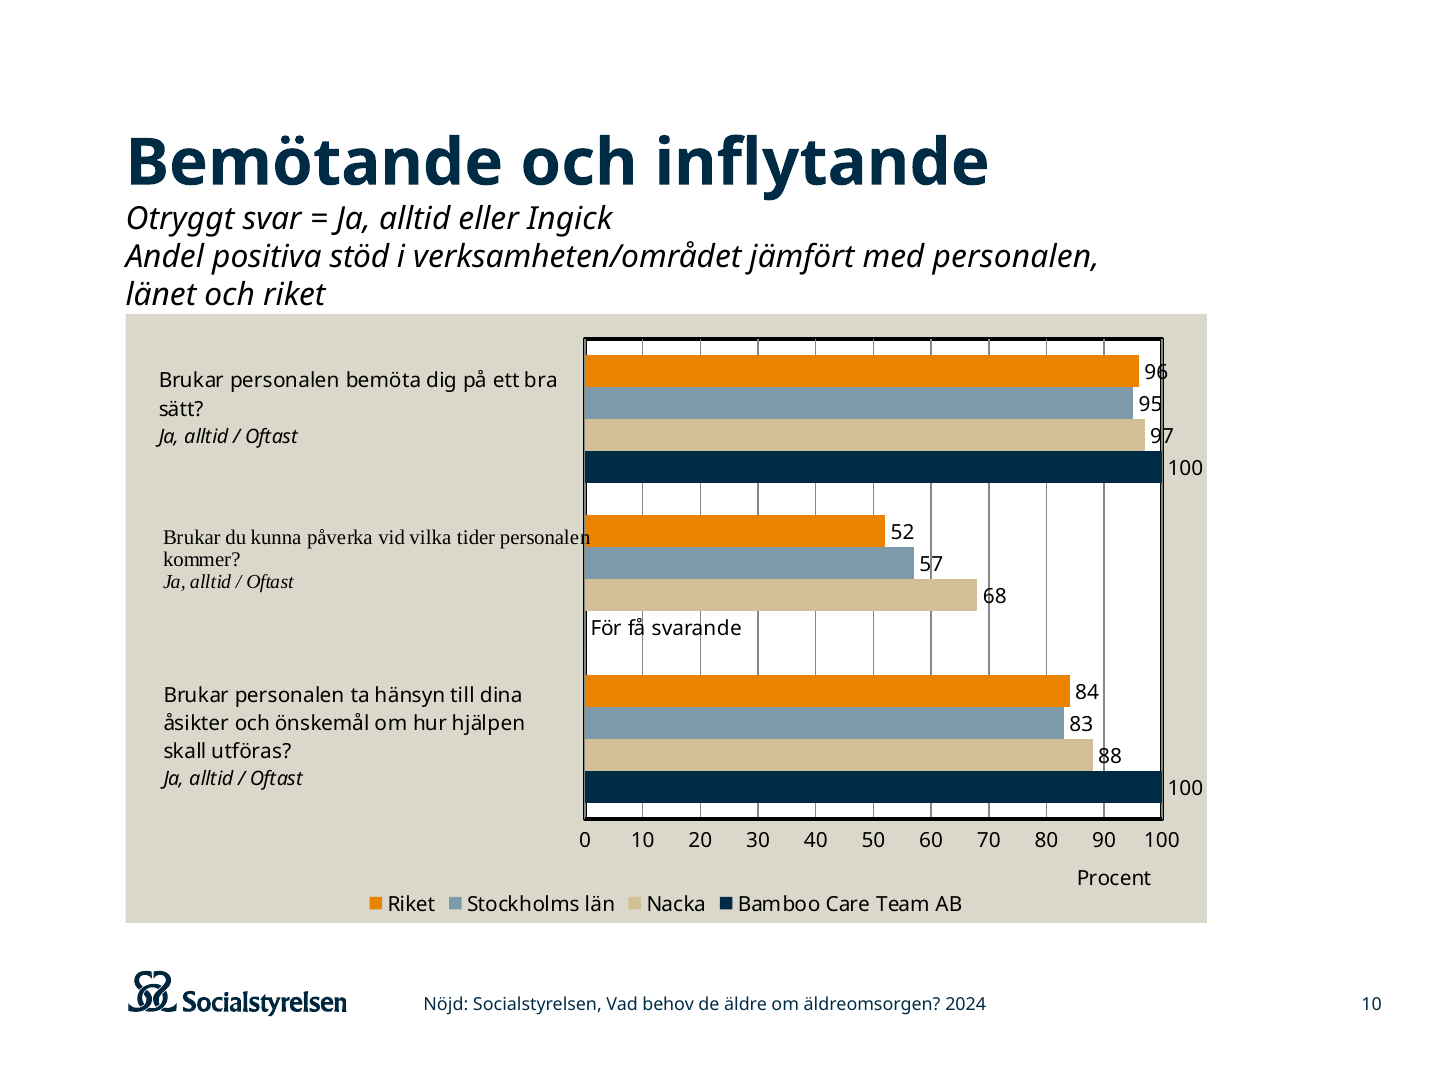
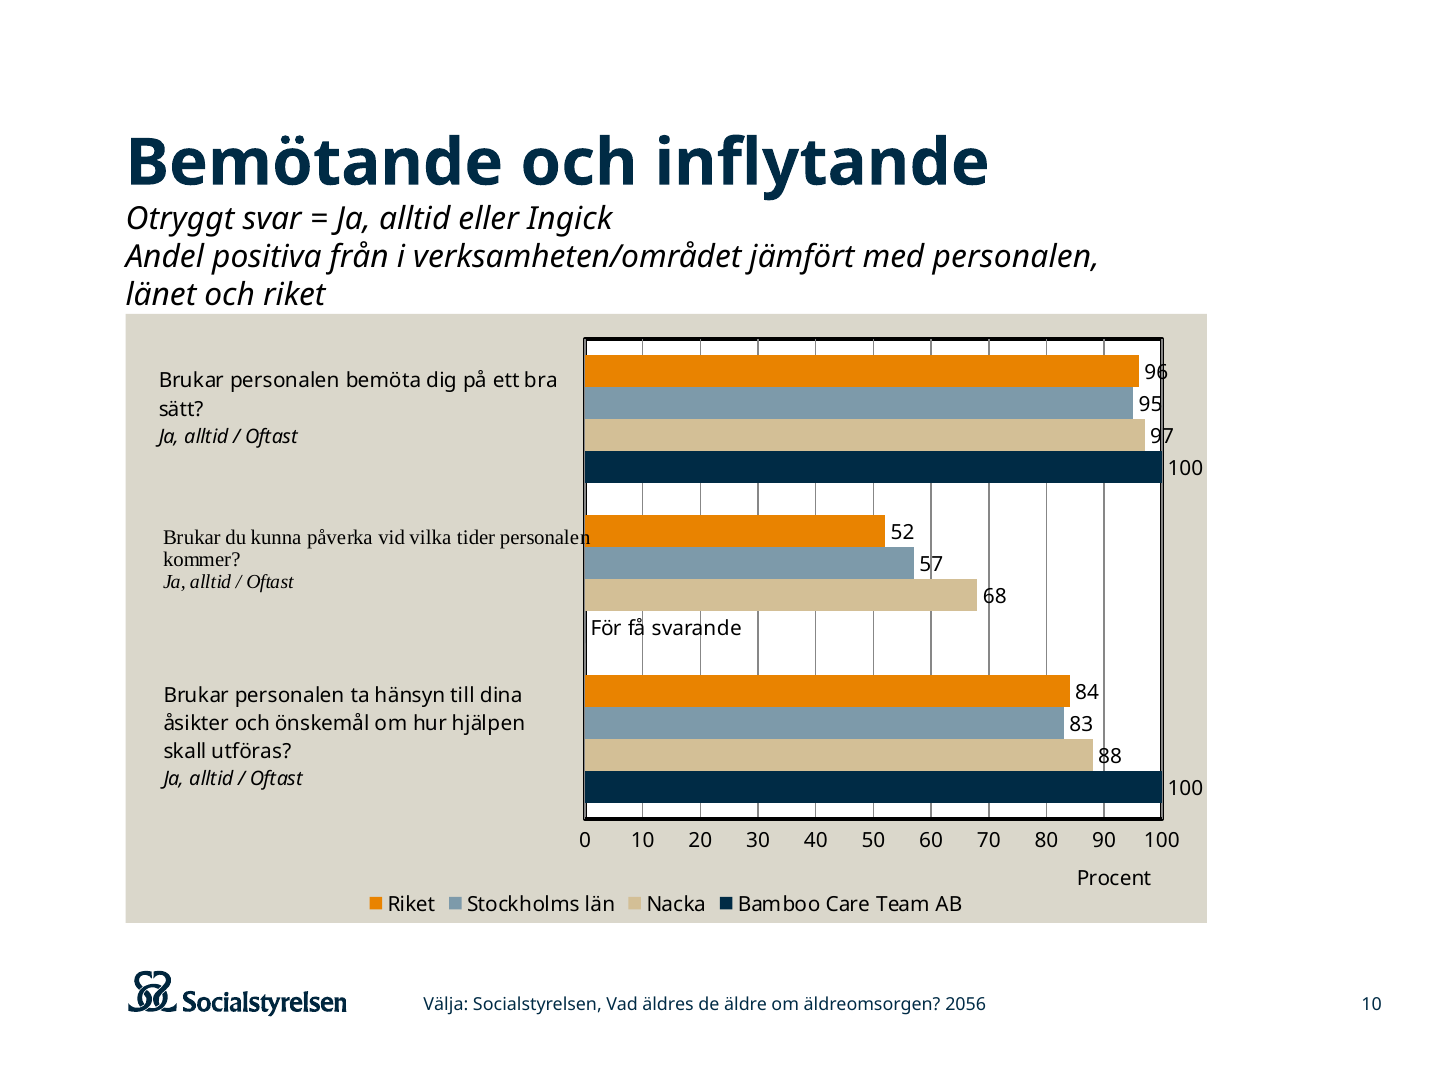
stöd: stöd -> från
Nöjd: Nöjd -> Välja
behov: behov -> äldres
2024: 2024 -> 2056
